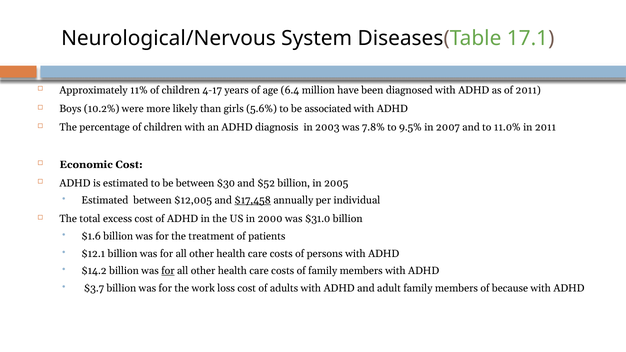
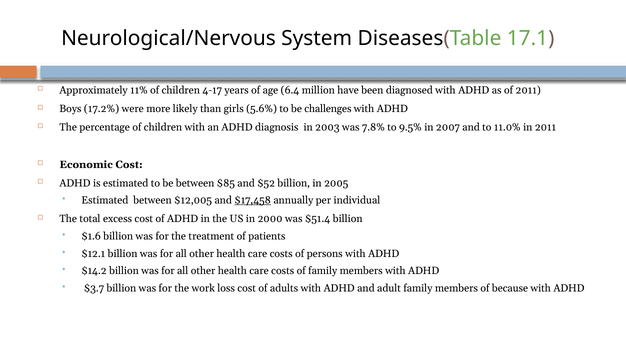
10.2%: 10.2% -> 17.2%
associated: associated -> challenges
$30: $30 -> $85
$31.0: $31.0 -> $51.4
for at (168, 271) underline: present -> none
